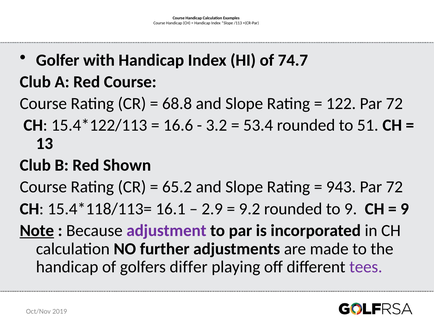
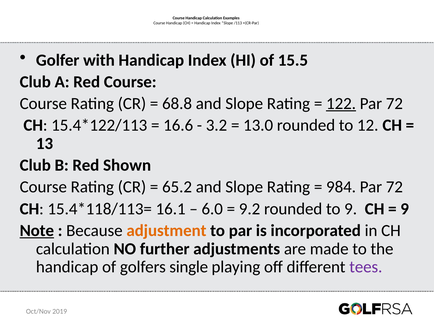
74.7: 74.7 -> 15.5
122 underline: none -> present
53.4: 53.4 -> 13.0
51: 51 -> 12
943: 943 -> 984
2.9: 2.9 -> 6.0
adjustment colour: purple -> orange
differ: differ -> single
